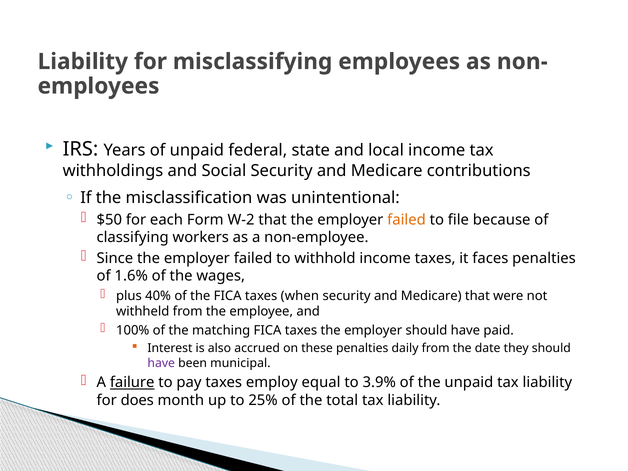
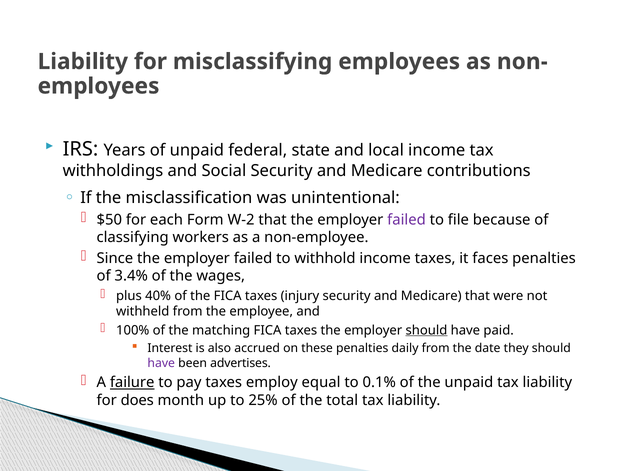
failed at (407, 220) colour: orange -> purple
1.6%: 1.6% -> 3.4%
when: when -> injury
should at (426, 330) underline: none -> present
municipal: municipal -> advertises
3.9%: 3.9% -> 0.1%
